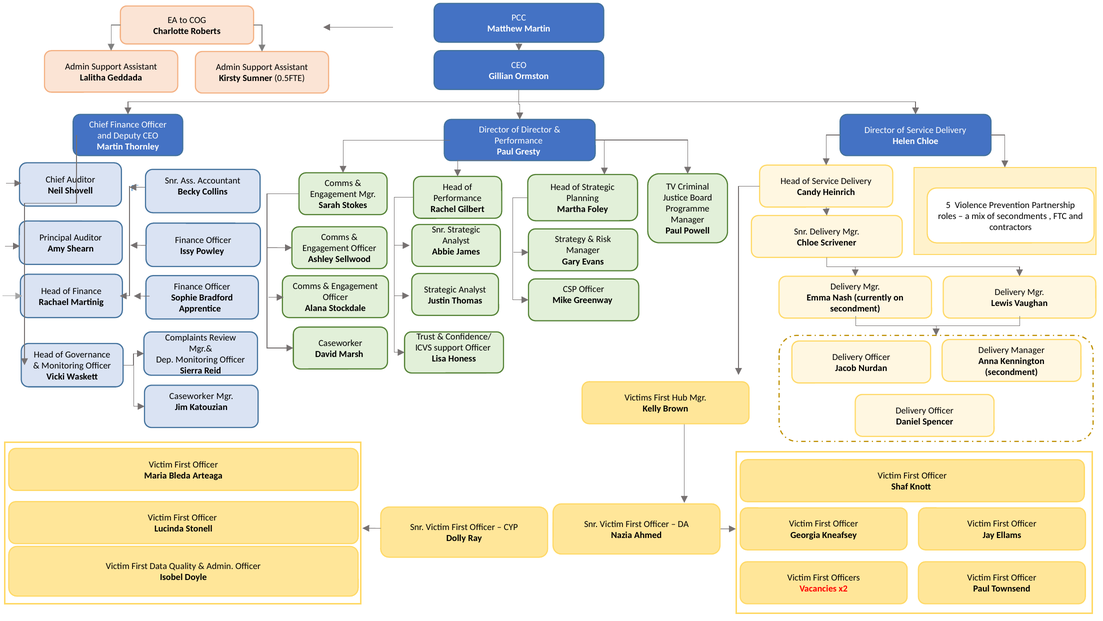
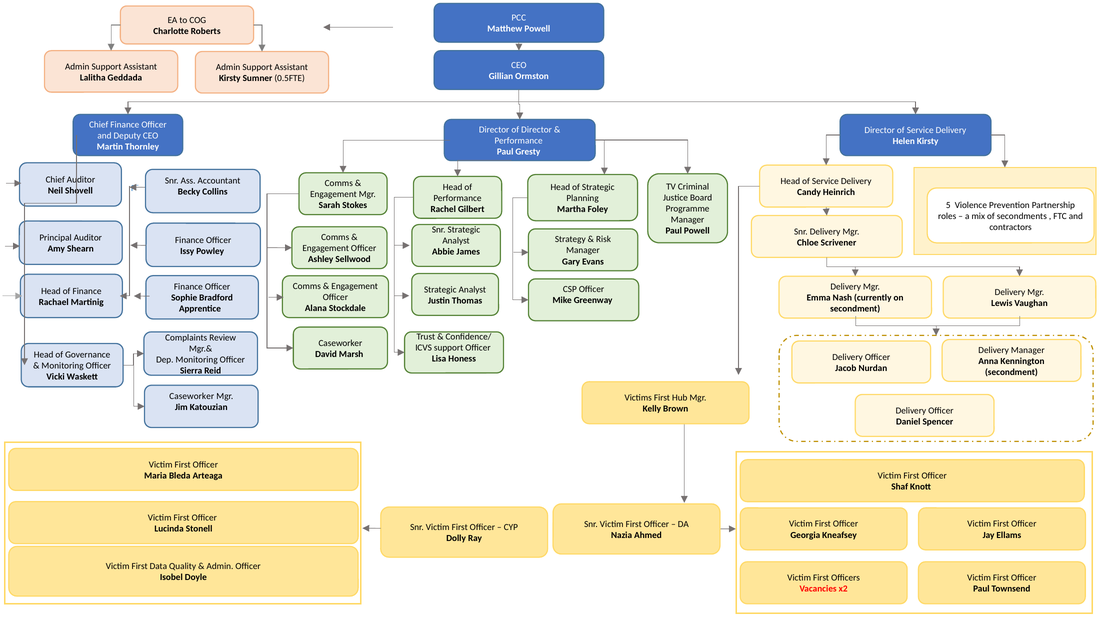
Matthew Martin: Martin -> Powell
Helen Chloe: Chloe -> Kirsty
